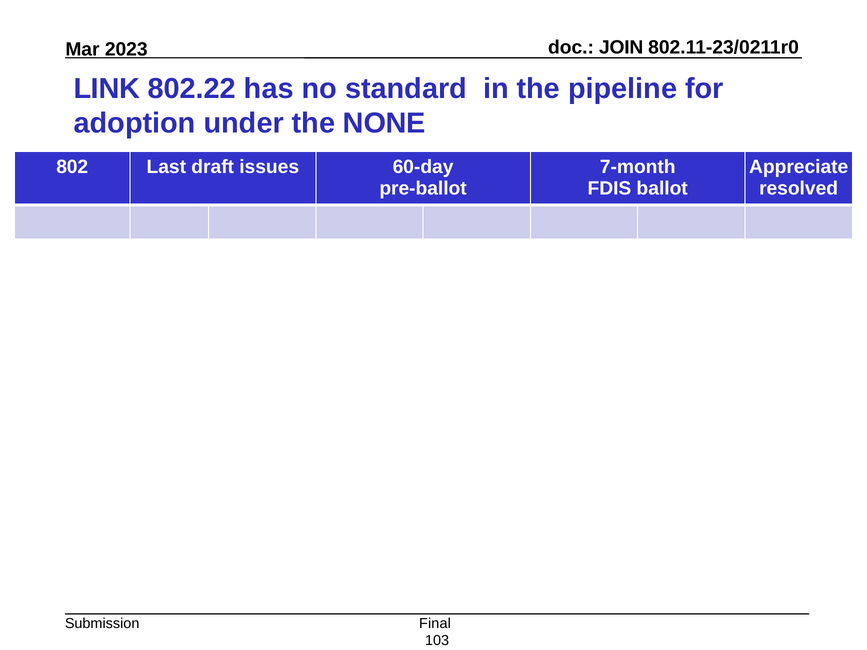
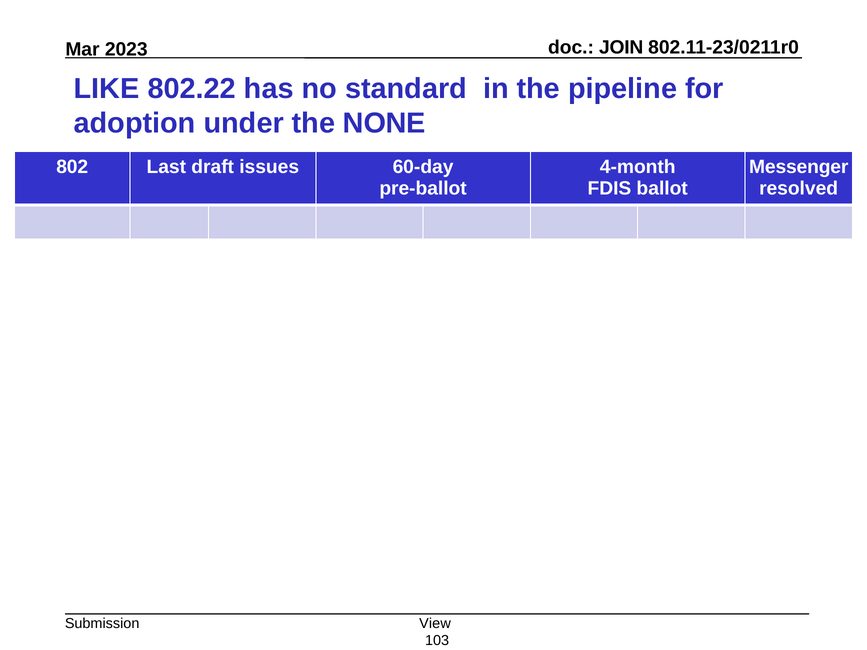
LINK: LINK -> LIKE
7-month: 7-month -> 4-month
Appreciate: Appreciate -> Messenger
Final: Final -> View
